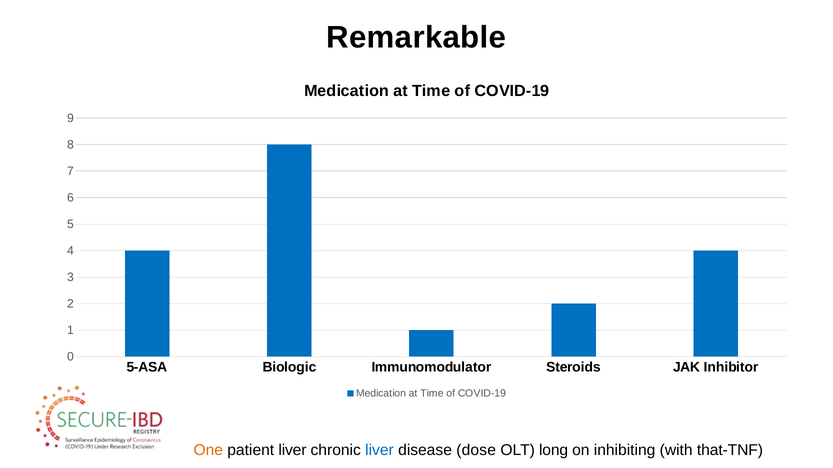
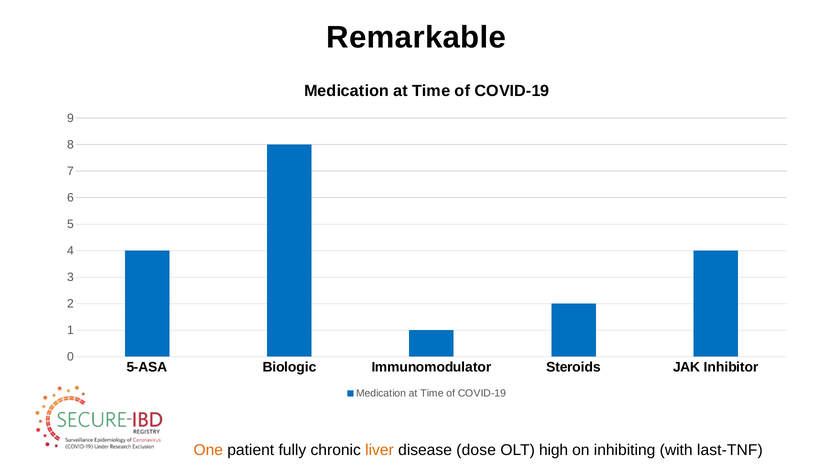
patient liver: liver -> fully
liver at (379, 451) colour: blue -> orange
long: long -> high
that-TNF: that-TNF -> last-TNF
